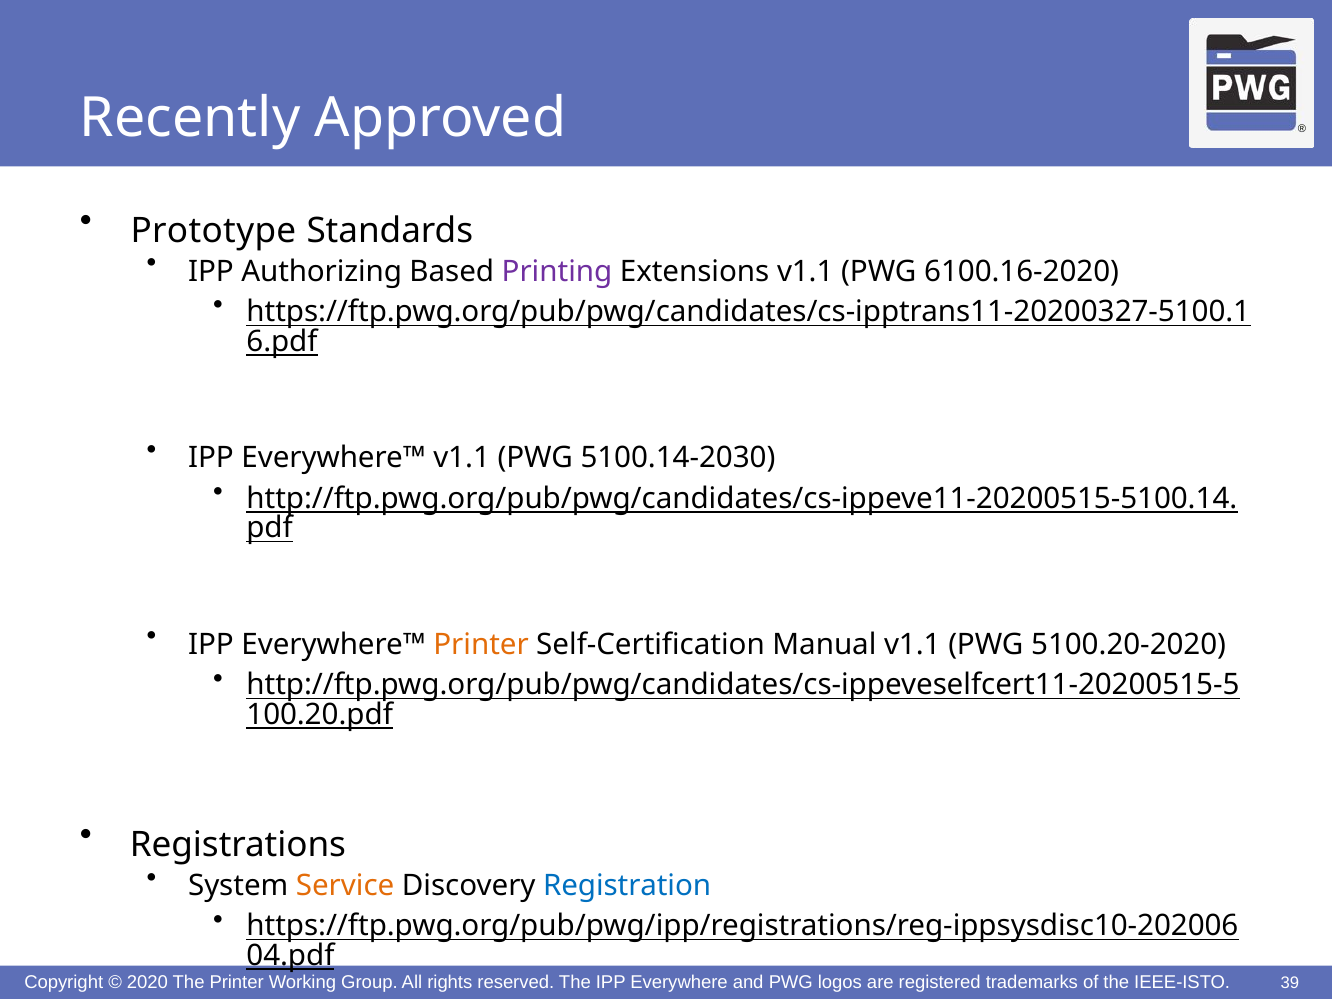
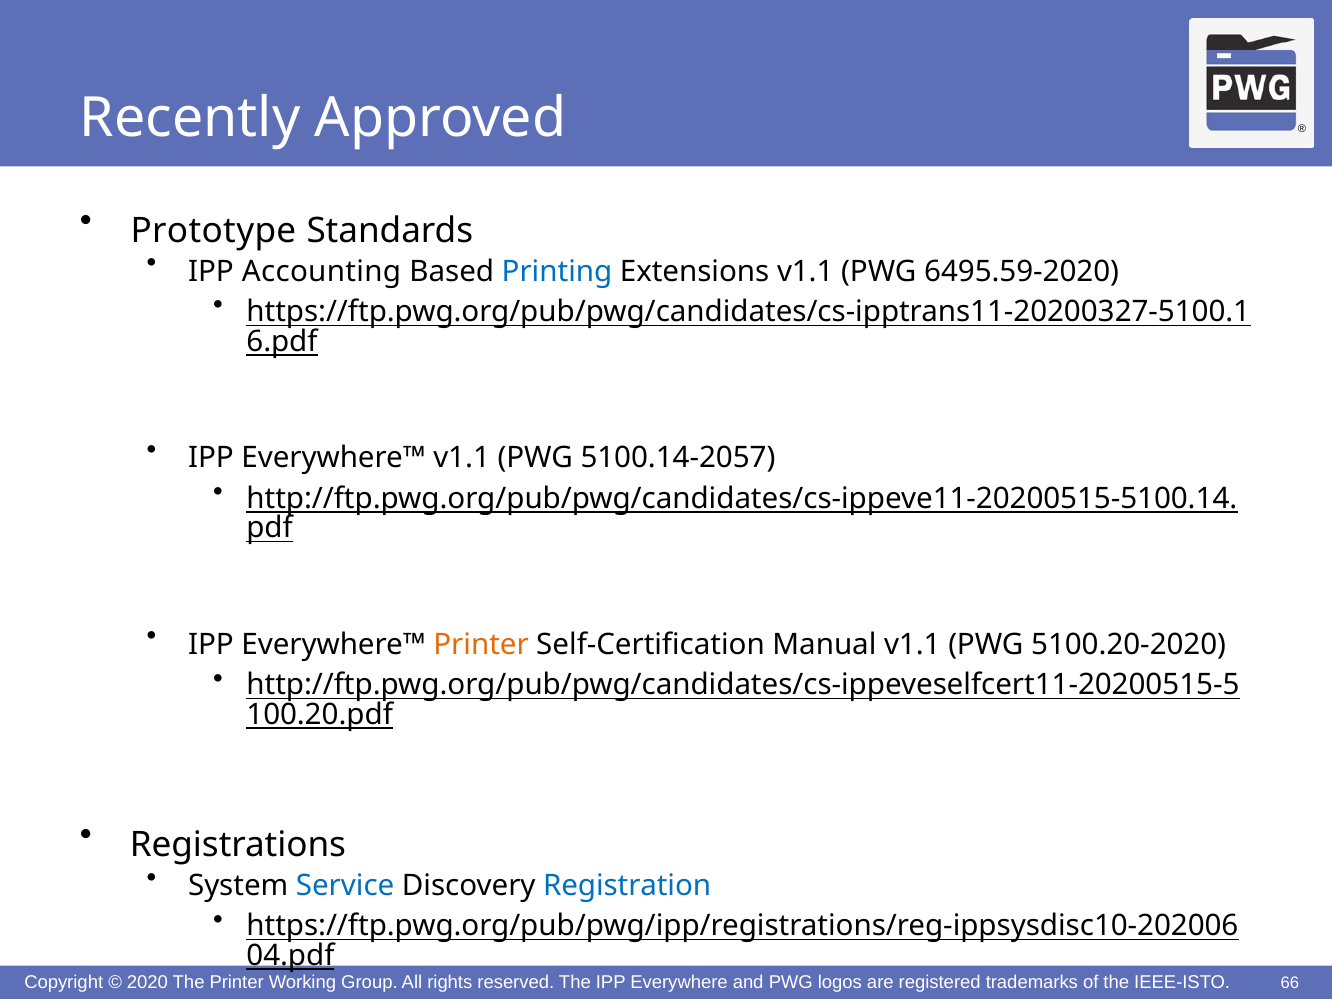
Authorizing: Authorizing -> Accounting
Printing colour: purple -> blue
6100.16-2020: 6100.16-2020 -> 6495.59-2020
5100.14-2030: 5100.14-2030 -> 5100.14-2057
Service colour: orange -> blue
39: 39 -> 66
